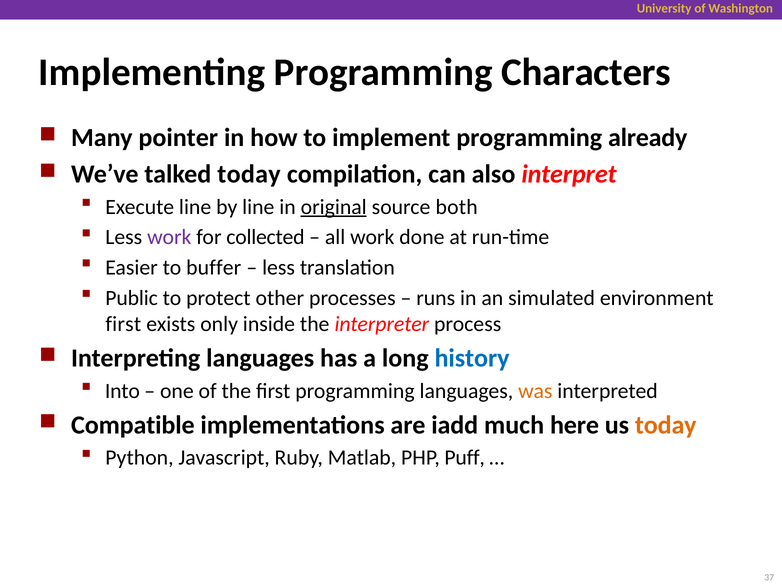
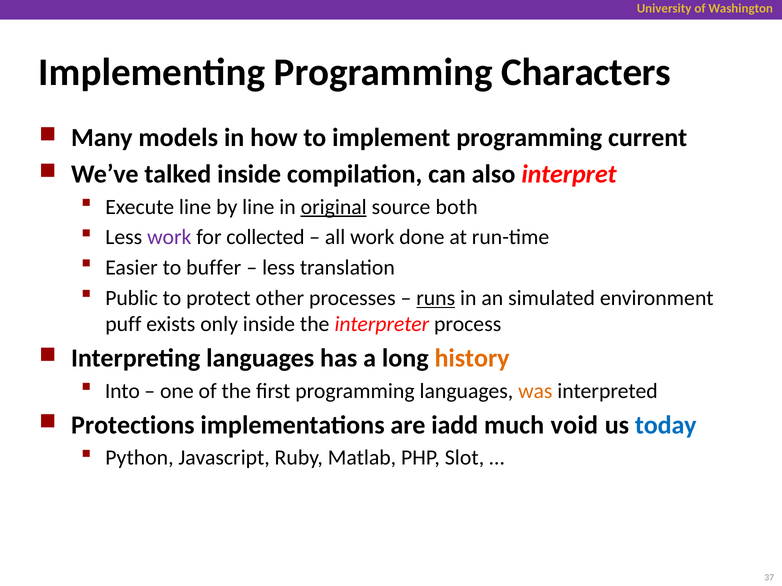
pointer: pointer -> models
already: already -> current
talked today: today -> inside
runs underline: none -> present
first at (123, 324): first -> puff
history colour: blue -> orange
Compatible: Compatible -> Protections
here: here -> void
today at (666, 425) colour: orange -> blue
Puff: Puff -> Slot
